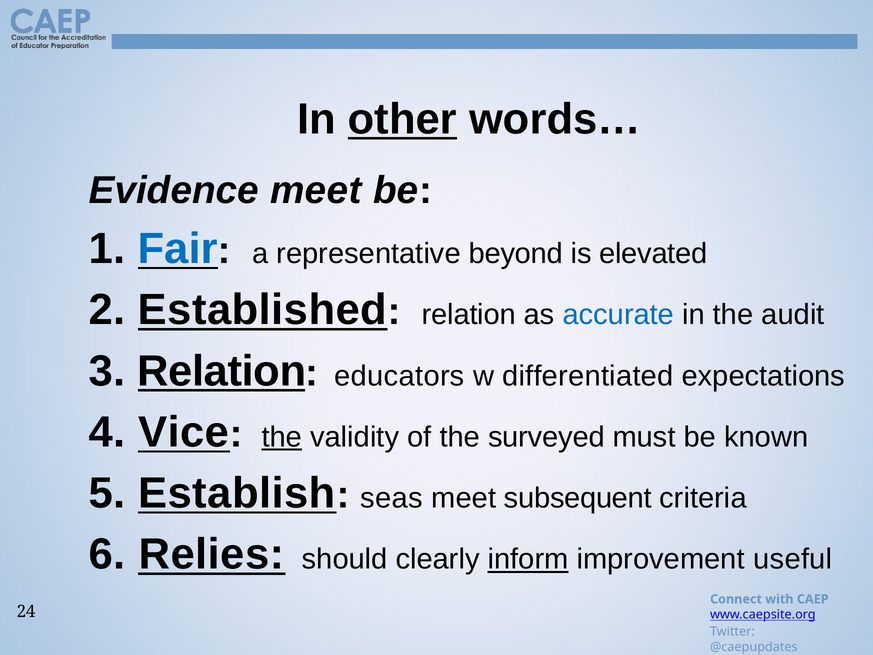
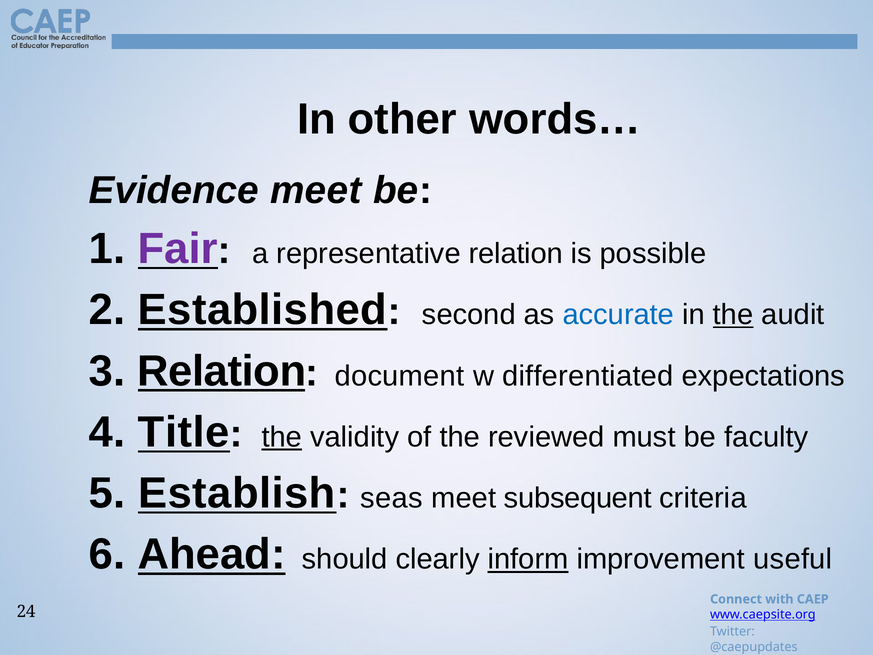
other underline: present -> none
Fair colour: blue -> purple
representative beyond: beyond -> relation
elevated: elevated -> possible
relation at (469, 315): relation -> second
the at (733, 315) underline: none -> present
educators: educators -> document
Vice: Vice -> Title
surveyed: surveyed -> reviewed
known: known -> faculty
Relies: Relies -> Ahead
